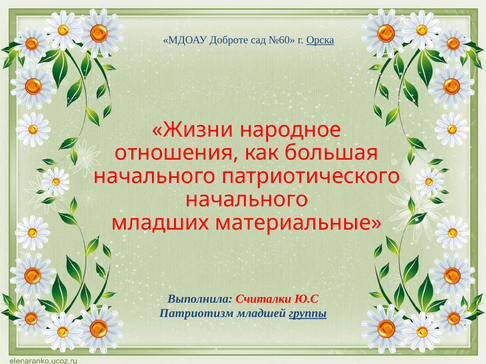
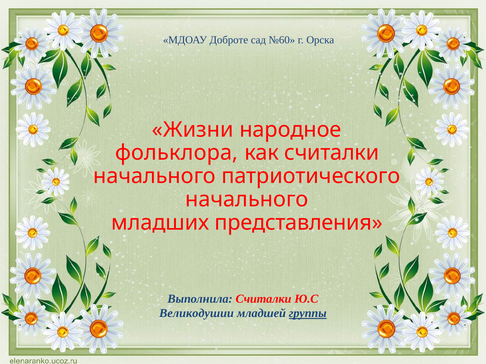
Орска underline: present -> none
отношения: отношения -> фольклора
как большая: большая -> считалки
материальные: материальные -> представления
Патриотизм: Патриотизм -> Великодушии
